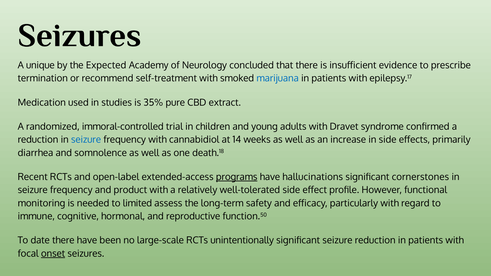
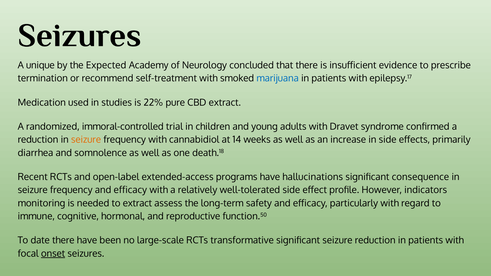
35%: 35% -> 22%
seizure at (86, 140) colour: blue -> orange
programs underline: present -> none
cornerstones: cornerstones -> consequence
frequency and product: product -> efficacy
functional: functional -> indicators
to limited: limited -> extract
unintentionally: unintentionally -> transformative
